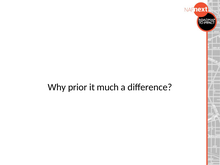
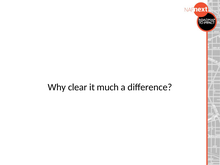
prior: prior -> clear
